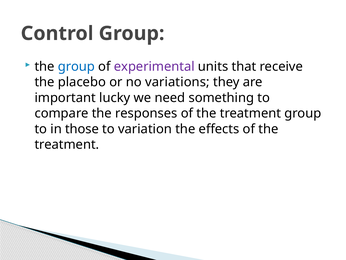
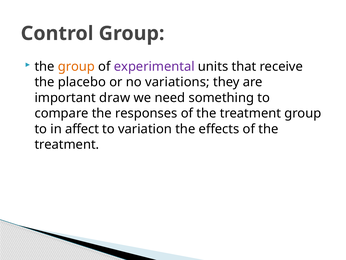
group at (76, 66) colour: blue -> orange
lucky: lucky -> draw
those: those -> affect
